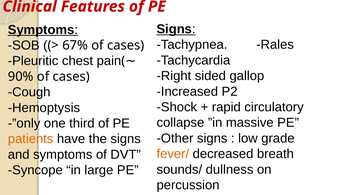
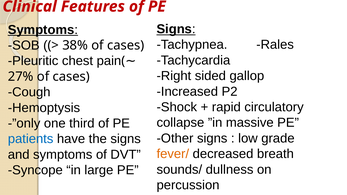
67%: 67% -> 38%
90%: 90% -> 27%
patients colour: orange -> blue
